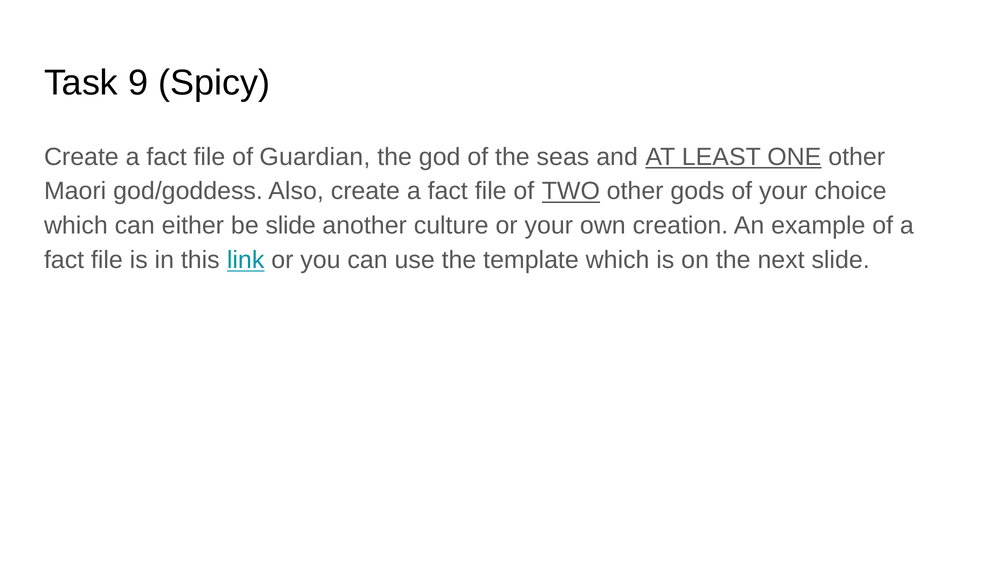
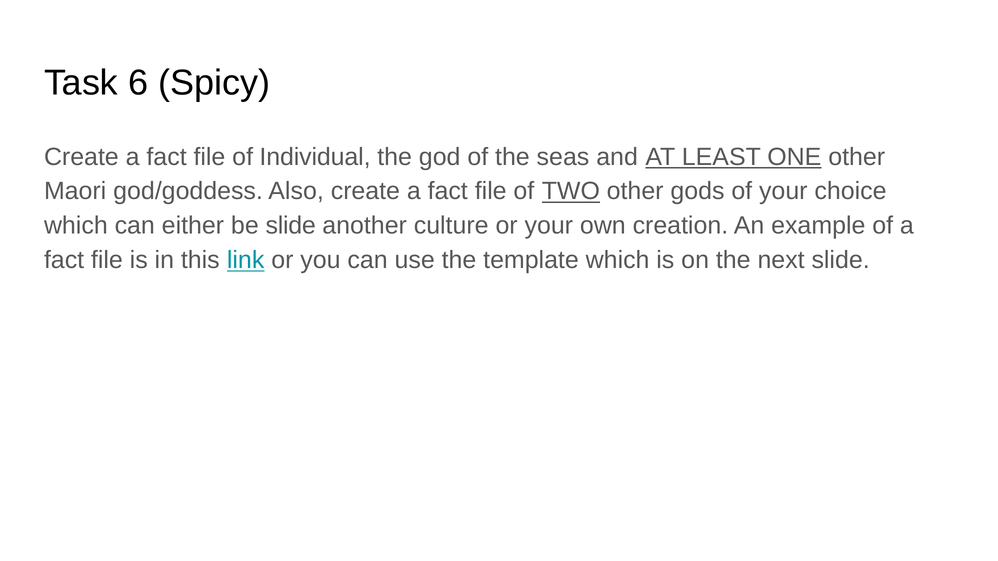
9: 9 -> 6
Guardian: Guardian -> Individual
